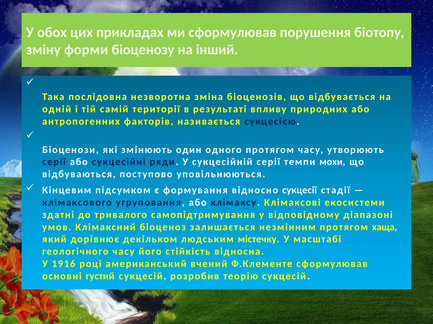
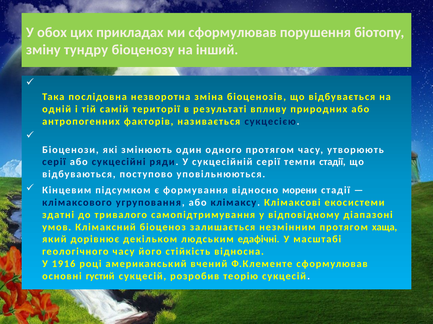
форми: форми -> тундру
темпи мохи: мохи -> стадії
сукцесії: сукцесії -> морени
містечку: містечку -> едафічні
